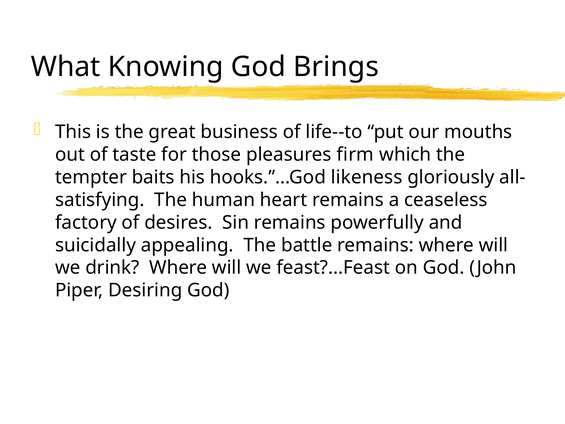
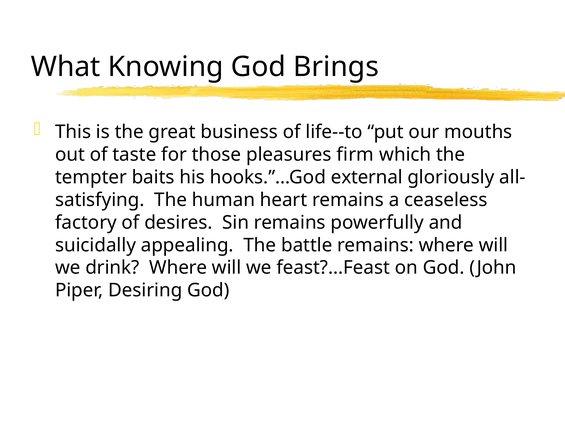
likeness: likeness -> external
